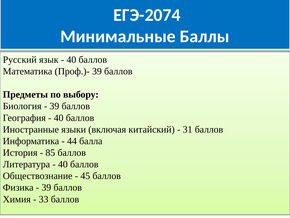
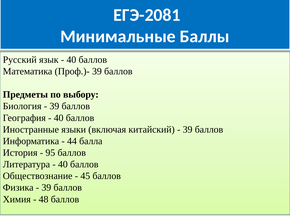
ЕГЭ-2074: ЕГЭ-2074 -> ЕГЭ-2081
31 at (188, 129): 31 -> 39
85: 85 -> 95
33: 33 -> 48
